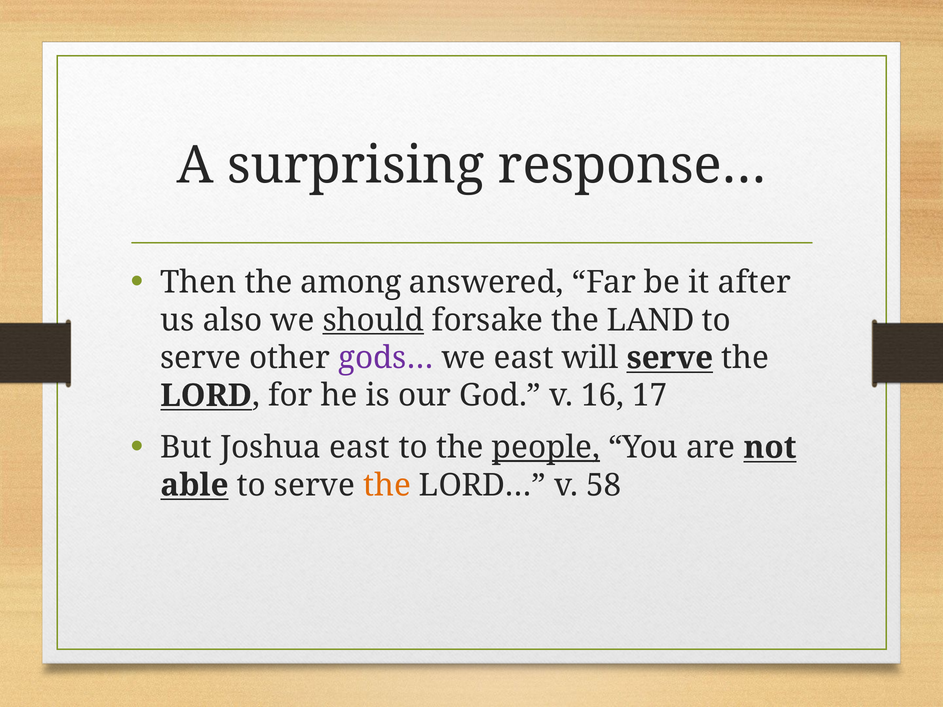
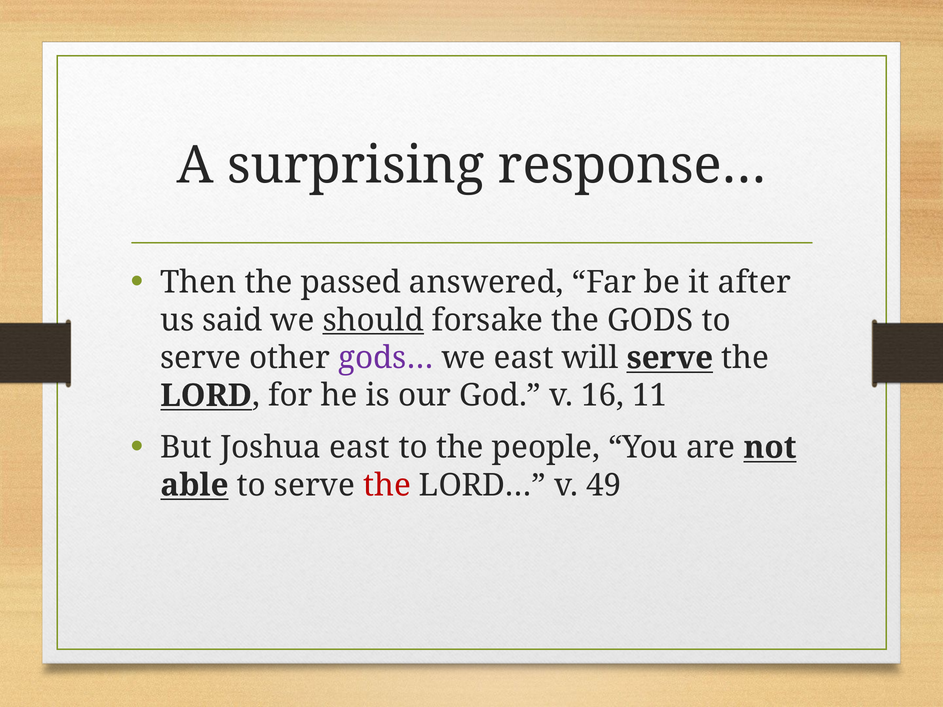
among: among -> passed
also: also -> said
LAND: LAND -> GODS
17: 17 -> 11
people underline: present -> none
the at (387, 485) colour: orange -> red
58: 58 -> 49
